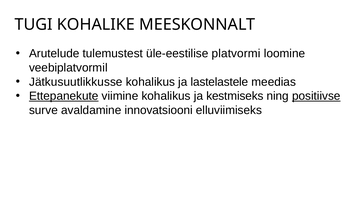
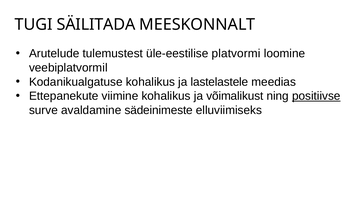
KOHALIKE: KOHALIKE -> SÄILITADA
Jätkusuutlikkusse: Jätkusuutlikkusse -> Kodanikualgatuse
Ettepanekute underline: present -> none
kestmiseks: kestmiseks -> võimalikust
innovatsiooni: innovatsiooni -> sädeinimeste
